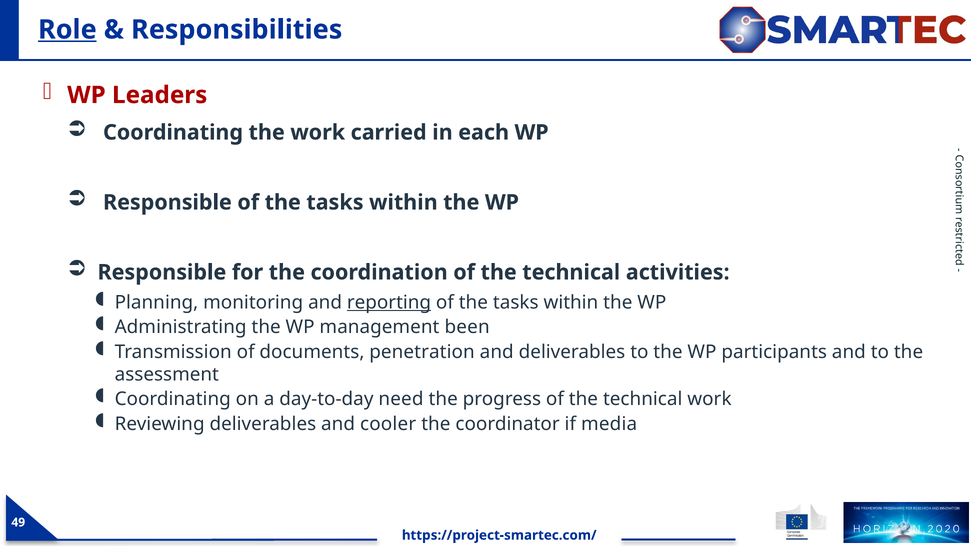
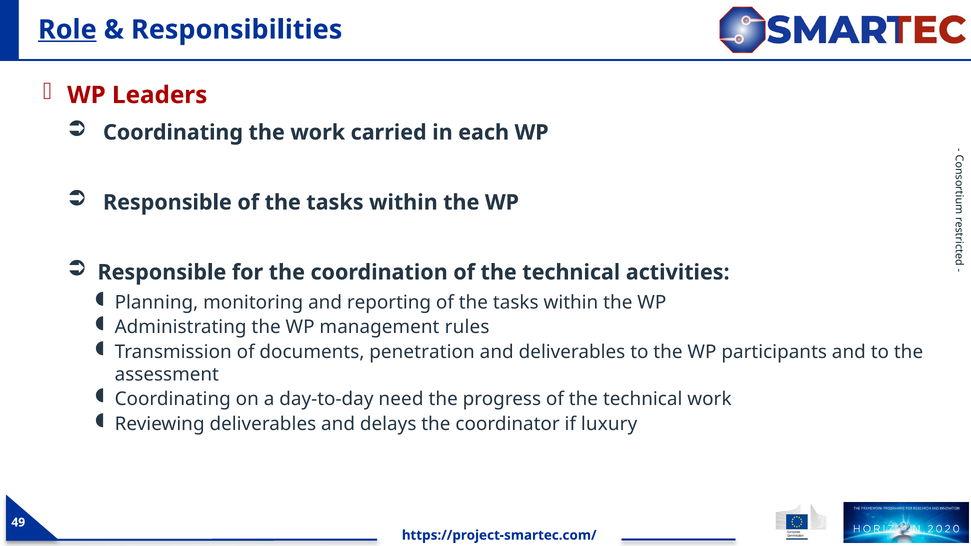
reporting underline: present -> none
been: been -> rules
cooler: cooler -> delays
media: media -> luxury
